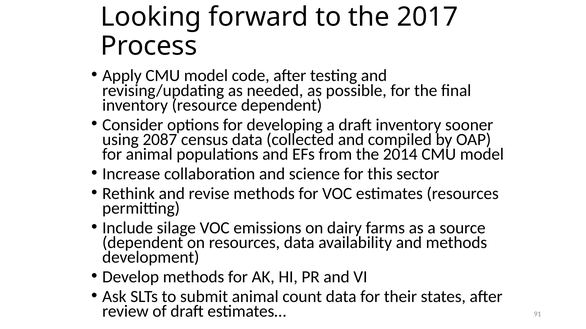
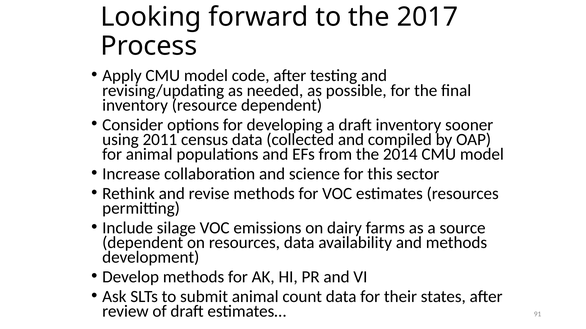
2087: 2087 -> 2011
